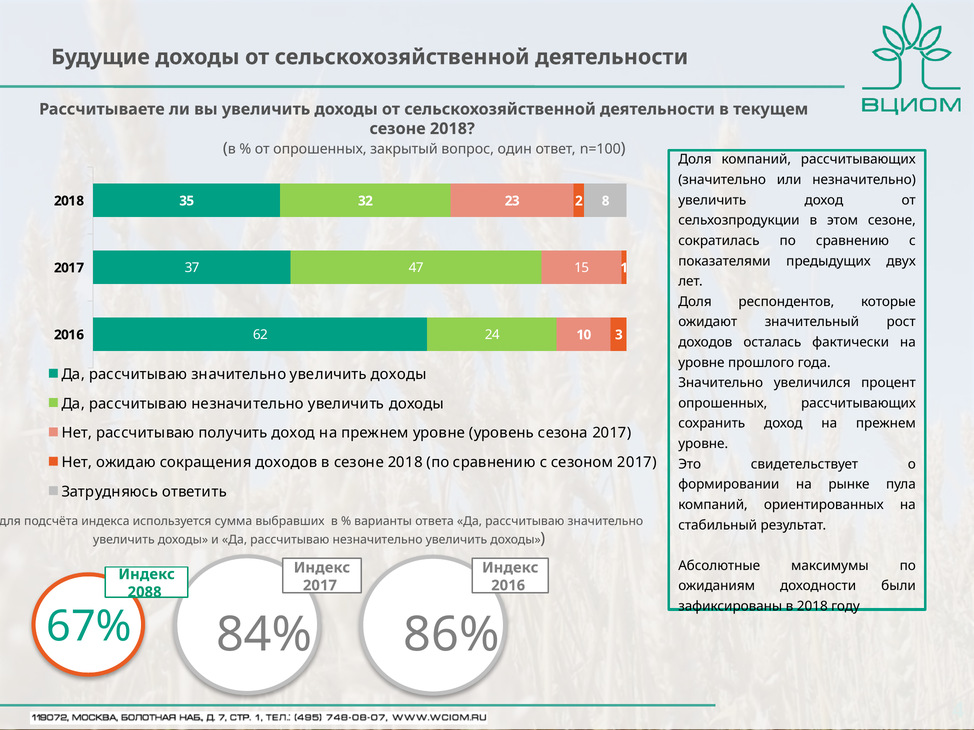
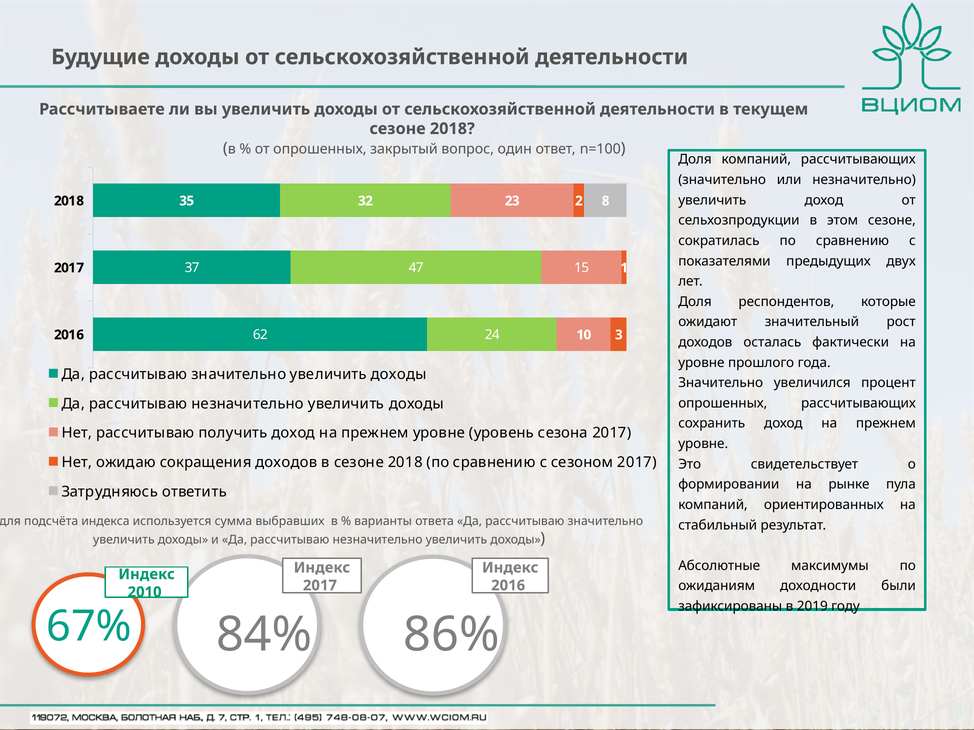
2088: 2088 -> 2010
в 2018: 2018 -> 2019
